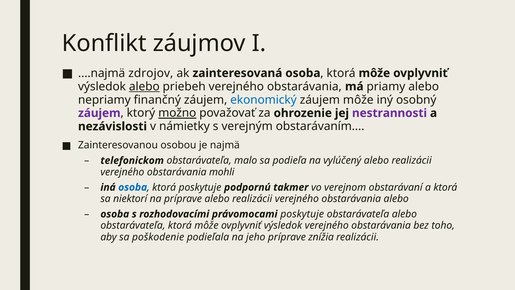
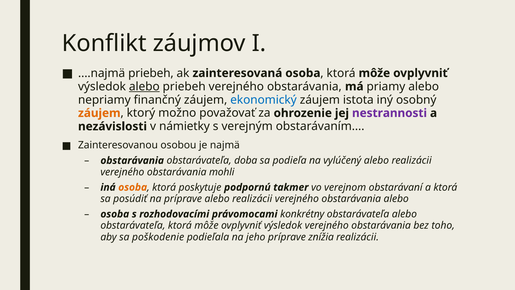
....najmä zdrojov: zdrojov -> priebeh
záujem môže: môže -> istota
záujem at (99, 113) colour: purple -> orange
možno underline: present -> none
telefonickom at (132, 160): telefonickom -> obstarávania
malo: malo -> doba
osoba at (133, 187) colour: blue -> orange
niektorí: niektorí -> posúdiť
právomocami poskytuje: poskytuje -> konkrétny
